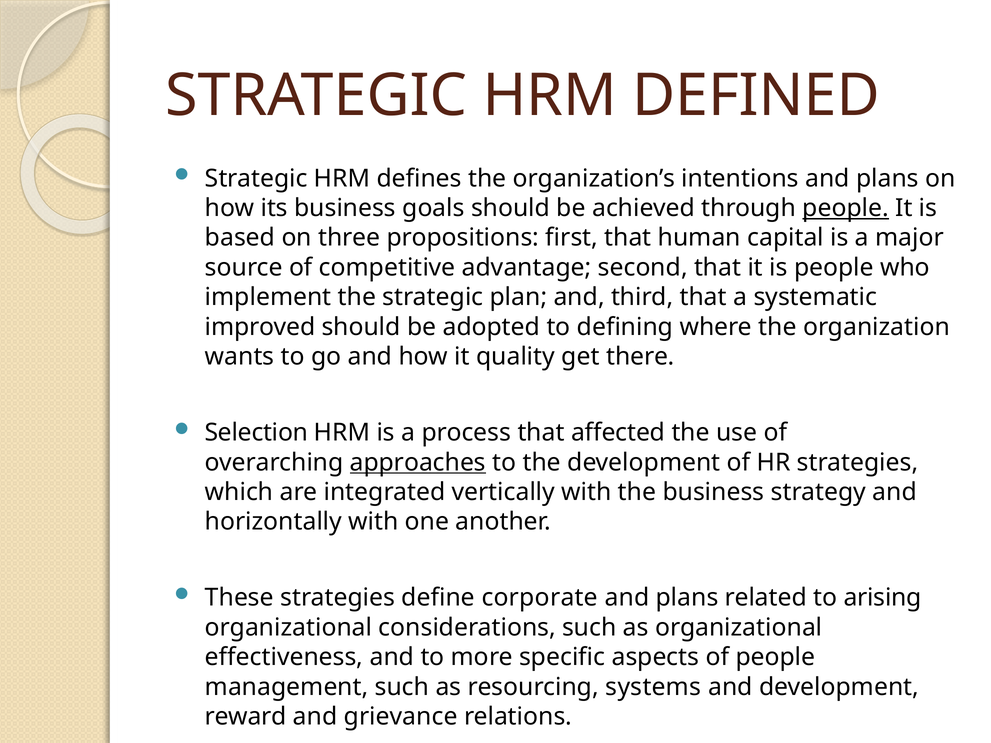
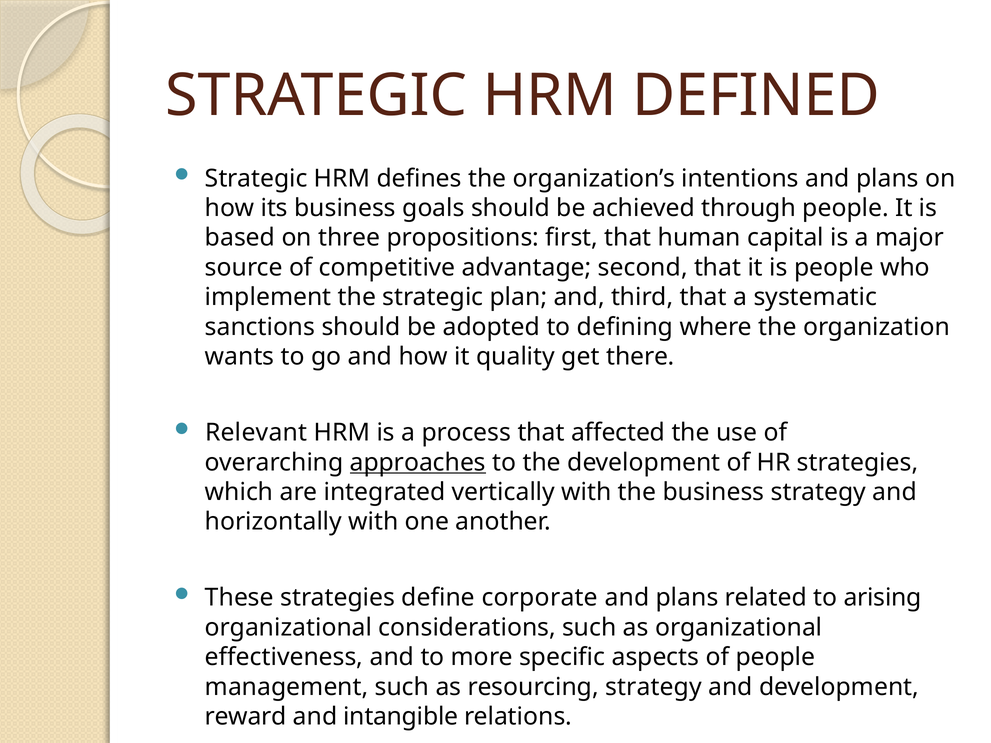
people at (846, 208) underline: present -> none
improved: improved -> sanctions
Selection: Selection -> Relevant
resourcing systems: systems -> strategy
grievance: grievance -> intangible
